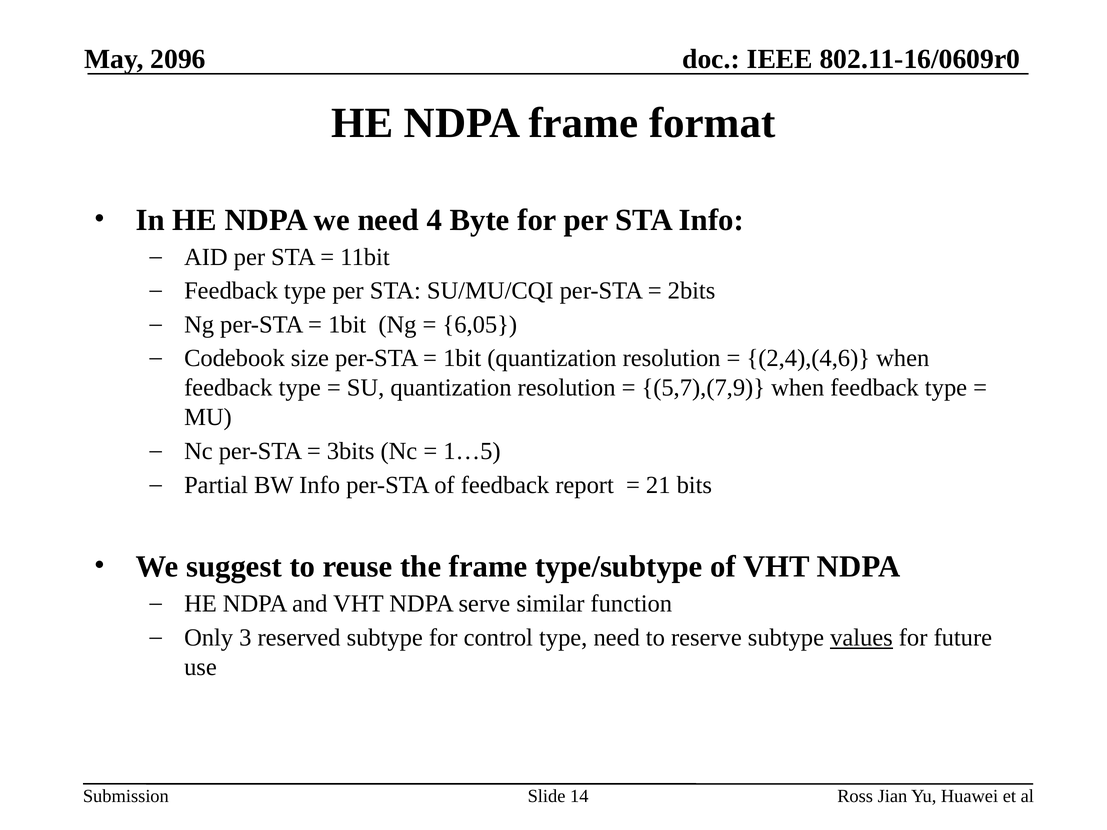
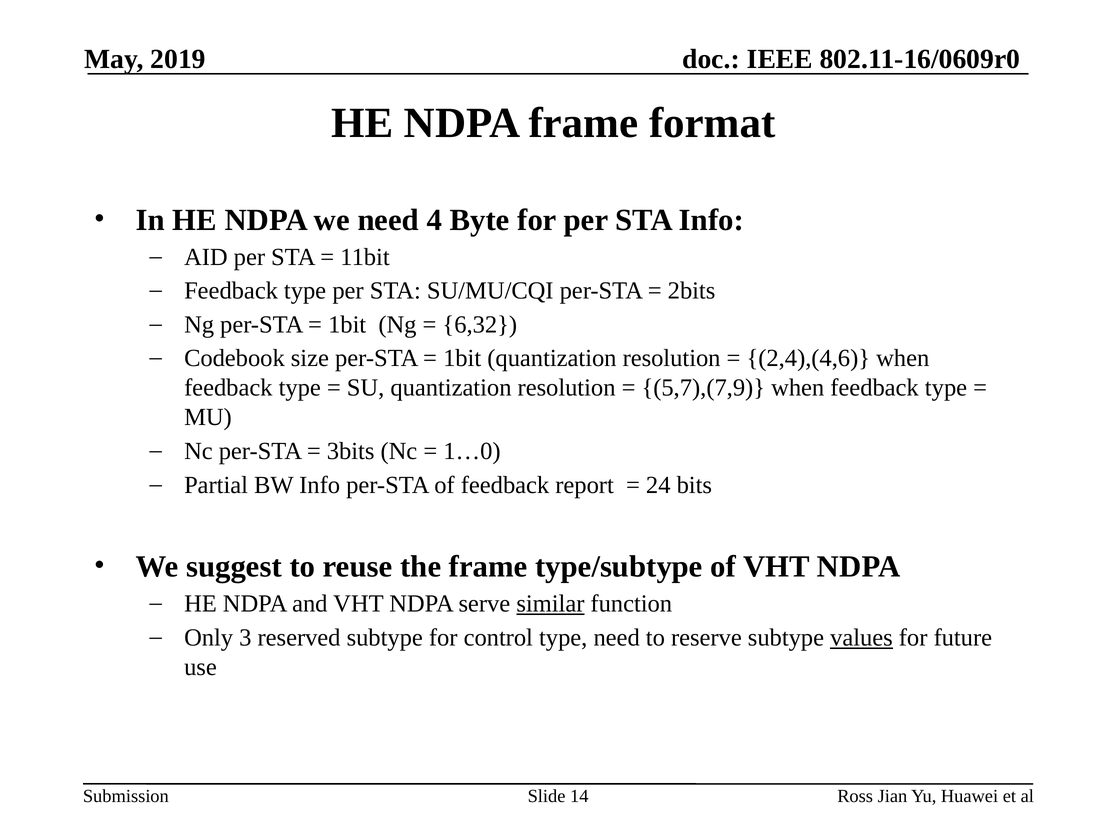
2096: 2096 -> 2019
6,05: 6,05 -> 6,32
1…5: 1…5 -> 1…0
21: 21 -> 24
similar underline: none -> present
